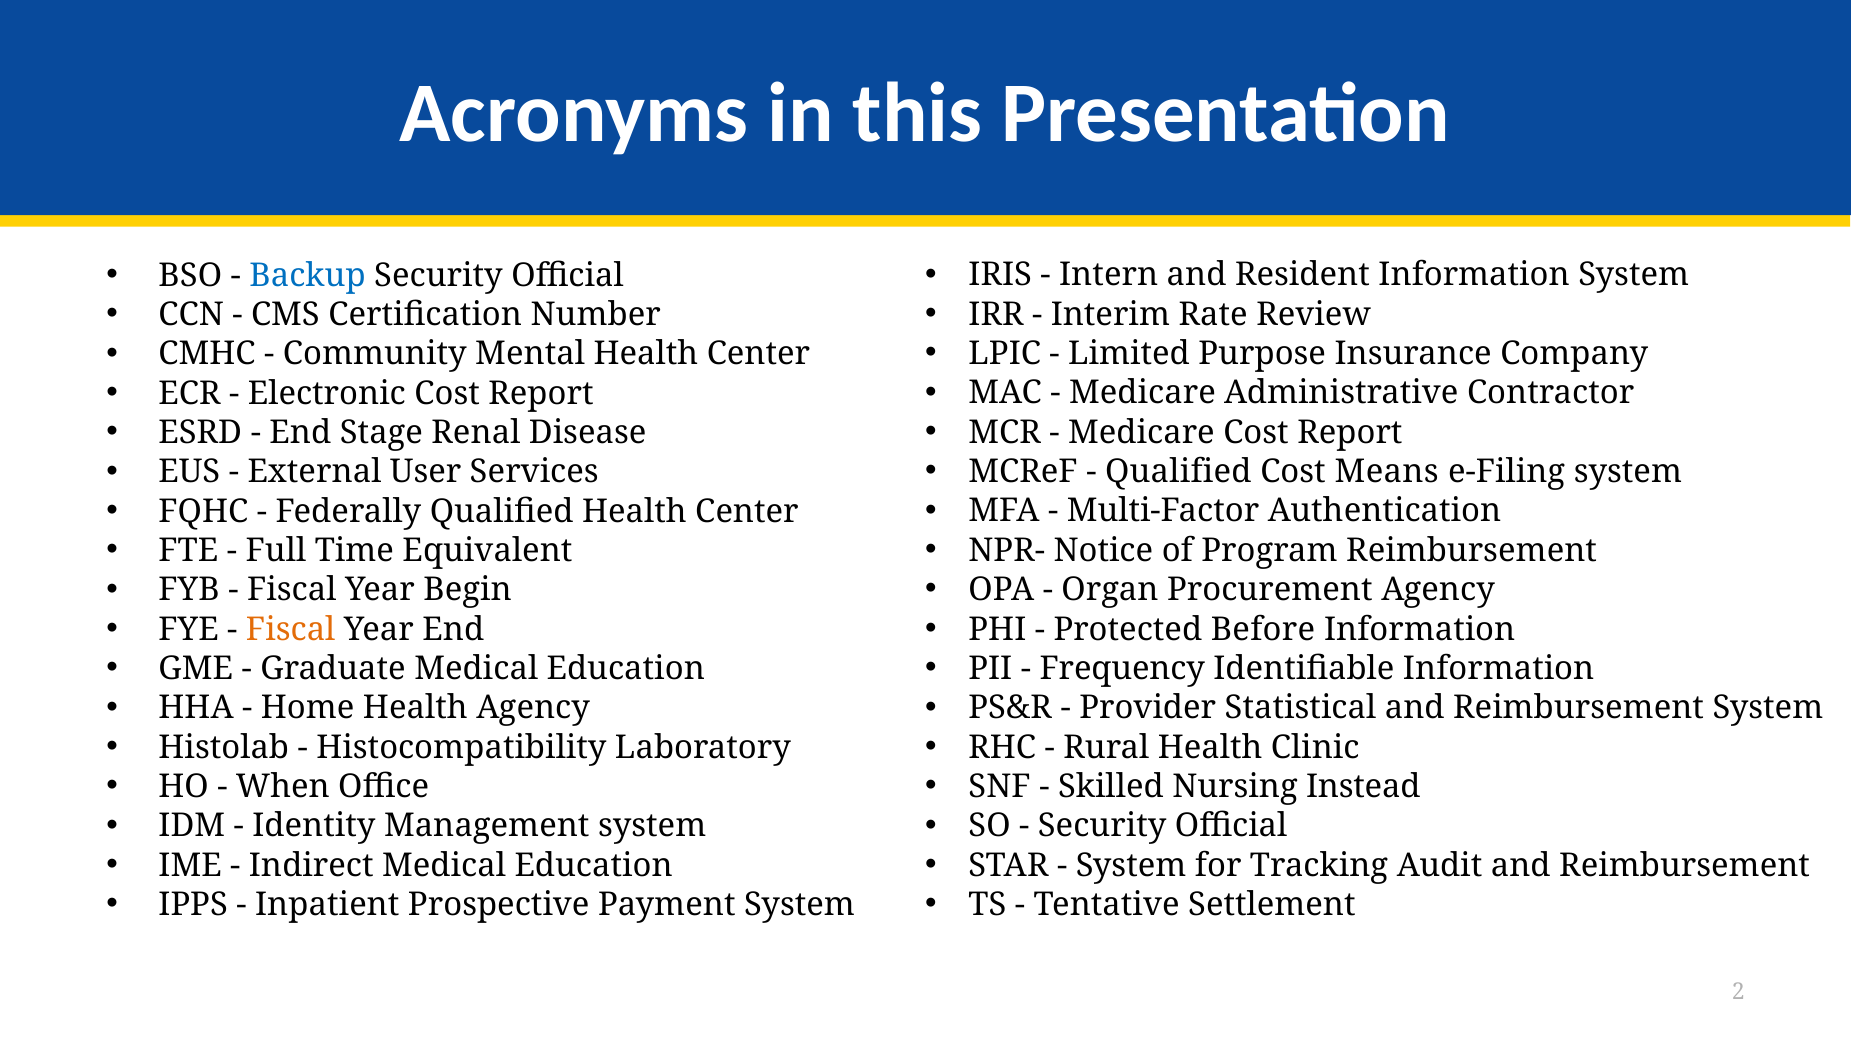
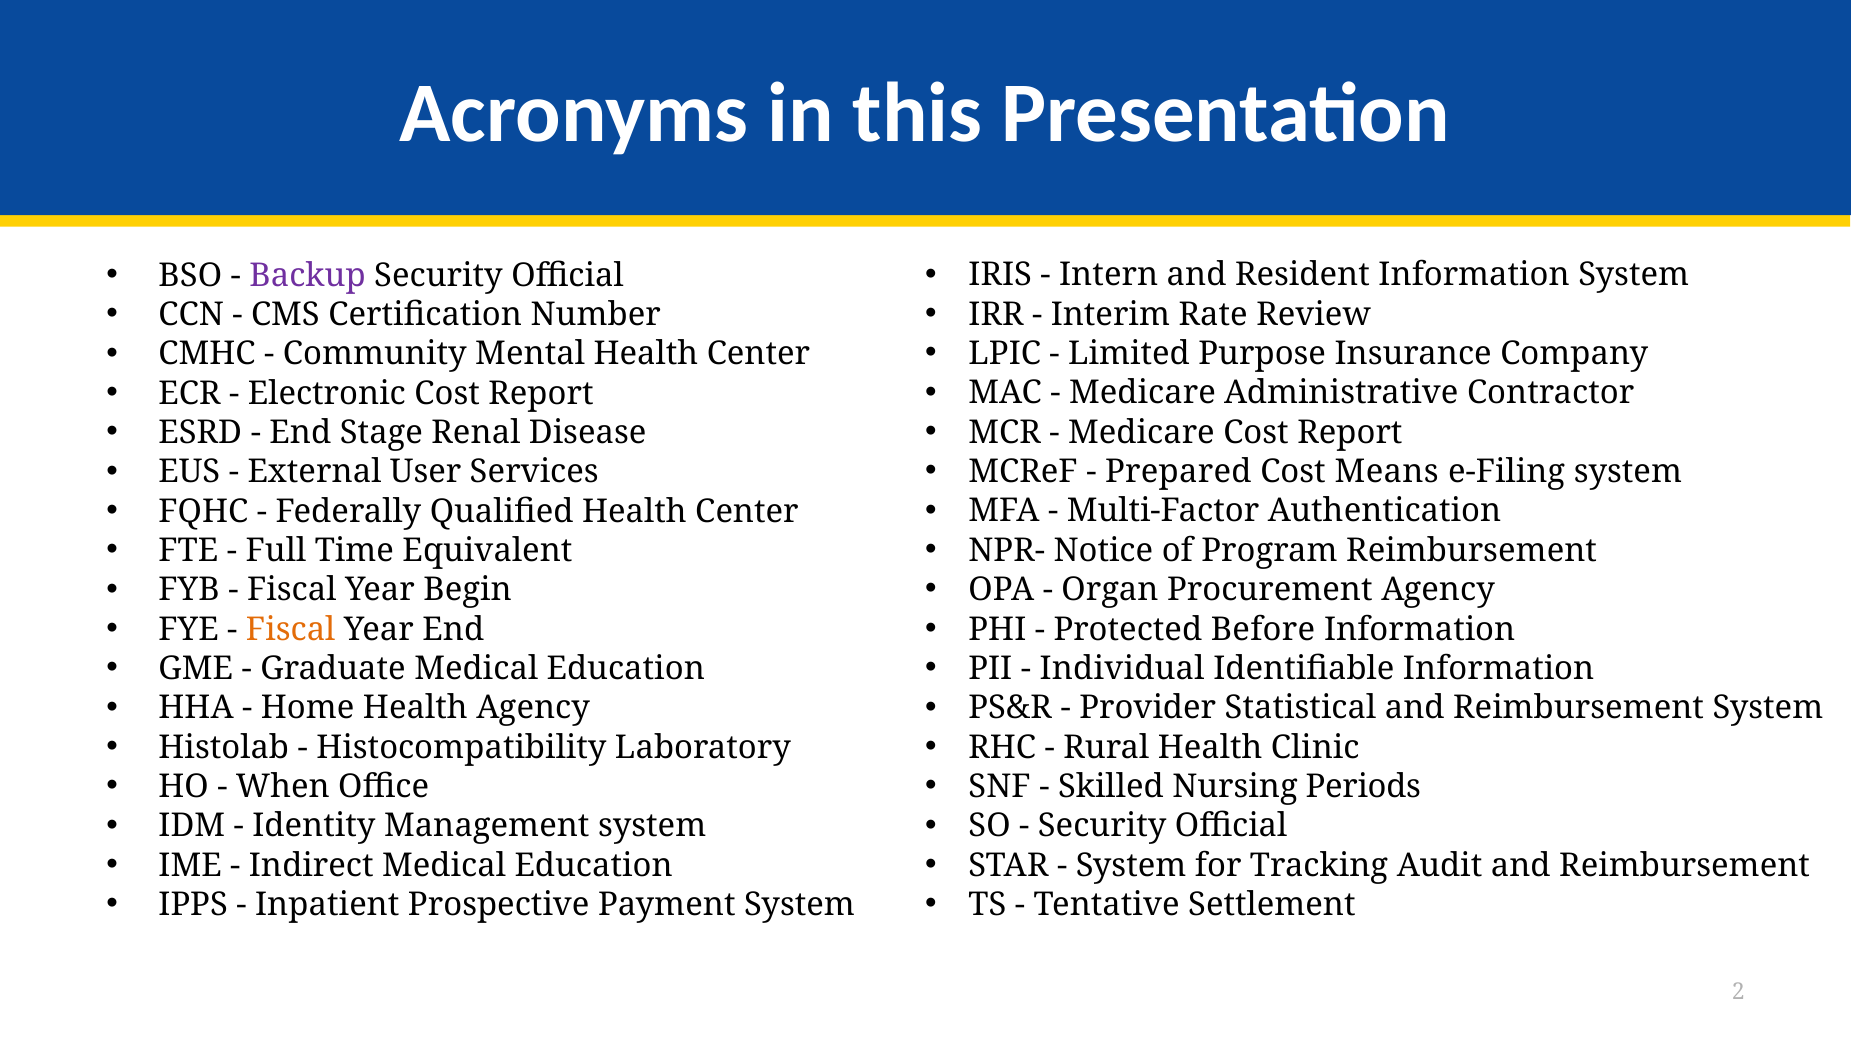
Backup colour: blue -> purple
Qualified at (1178, 472): Qualified -> Prepared
Frequency: Frequency -> Individual
Instead: Instead -> Periods
